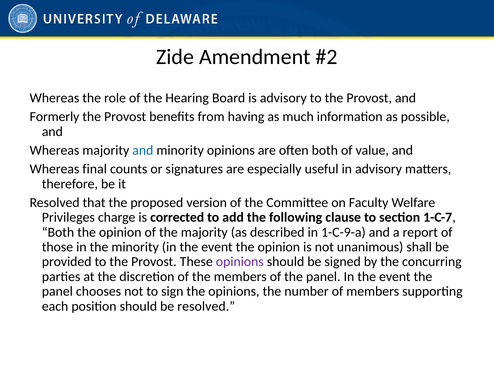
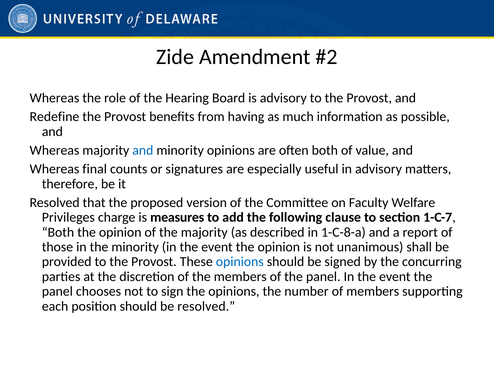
Formerly: Formerly -> Redefine
corrected: corrected -> measures
1-C-9-a: 1-C-9-a -> 1-C-8-a
opinions at (240, 262) colour: purple -> blue
